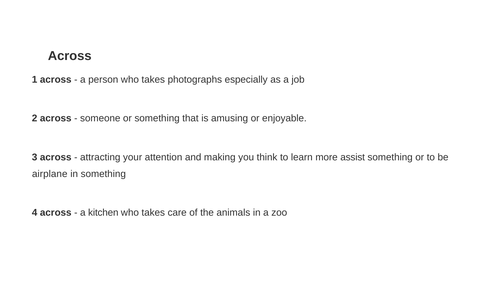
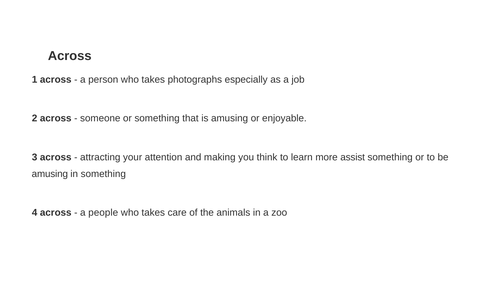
airplane at (50, 174): airplane -> amusing
kitchen: kitchen -> people
